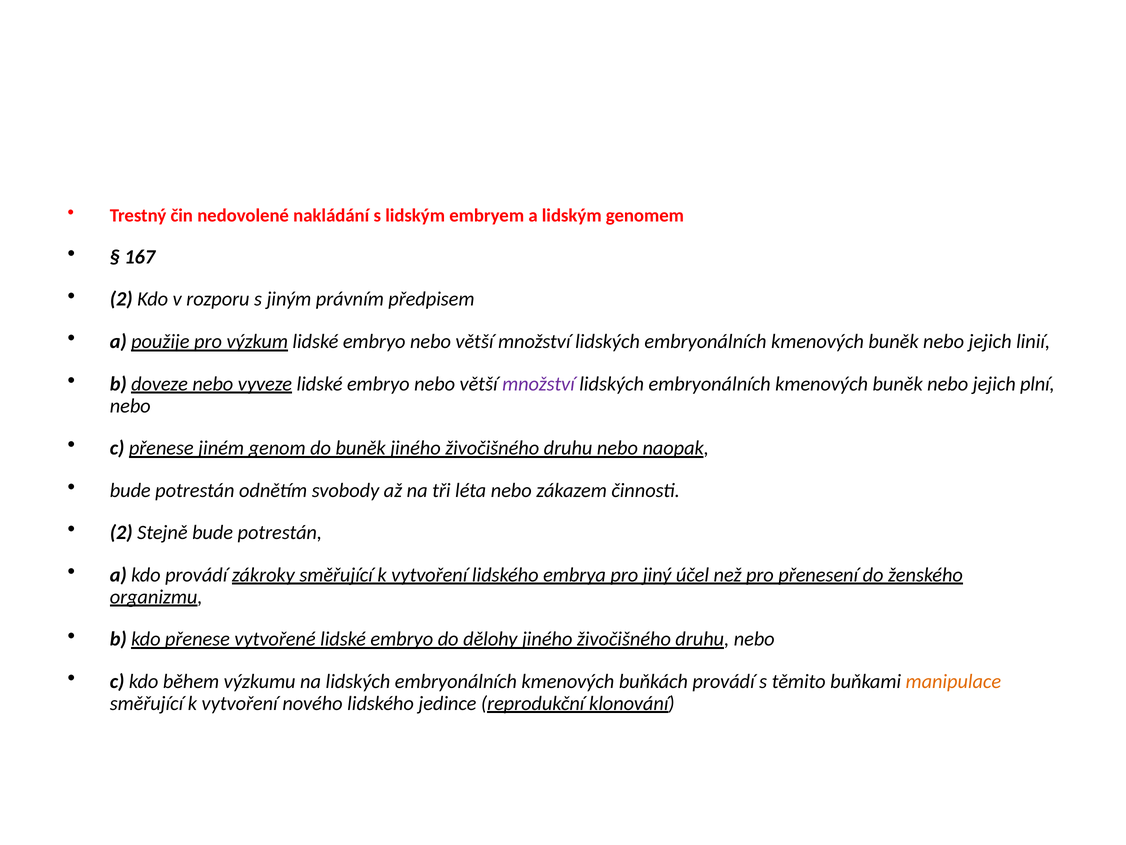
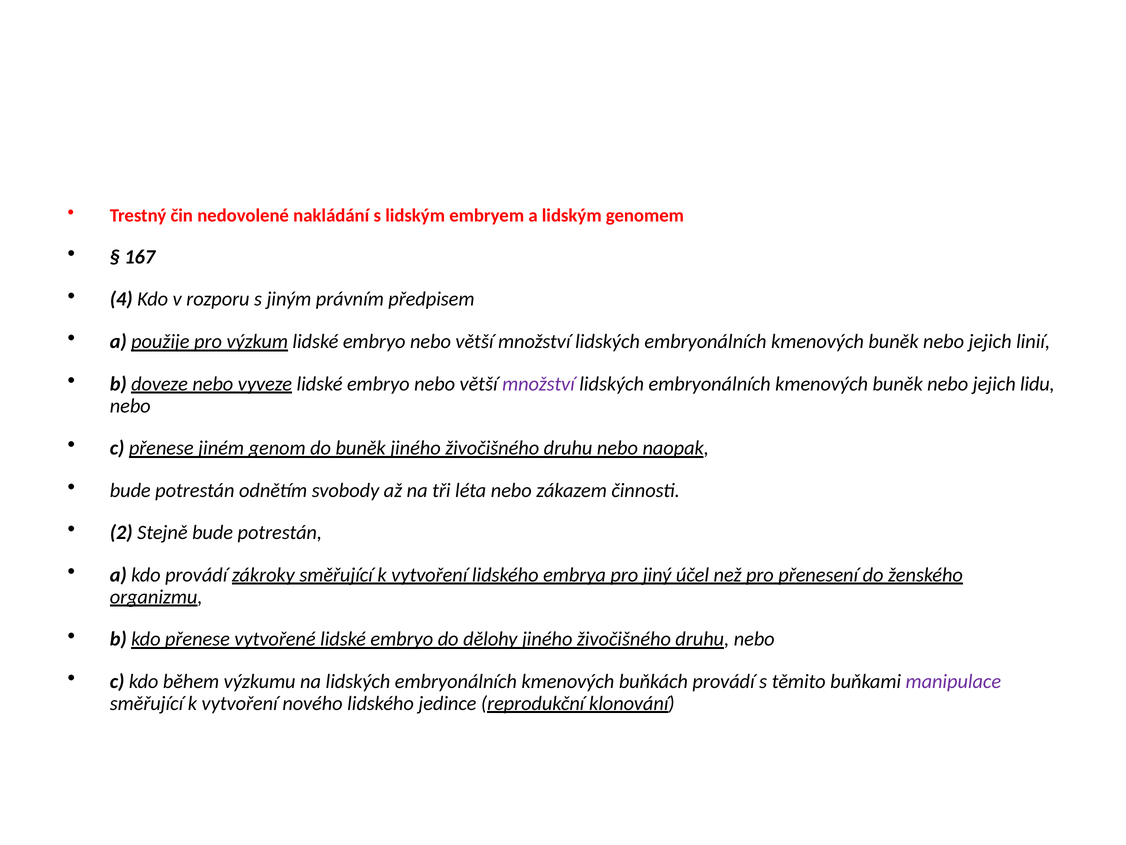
2 at (121, 299): 2 -> 4
plní: plní -> lidu
manipulace colour: orange -> purple
